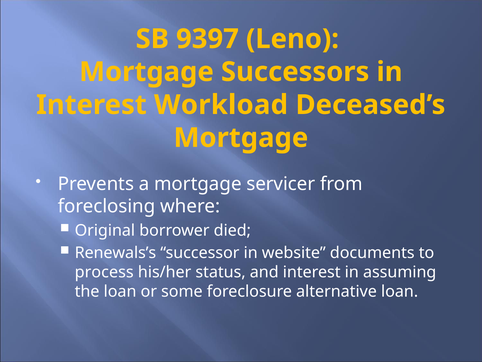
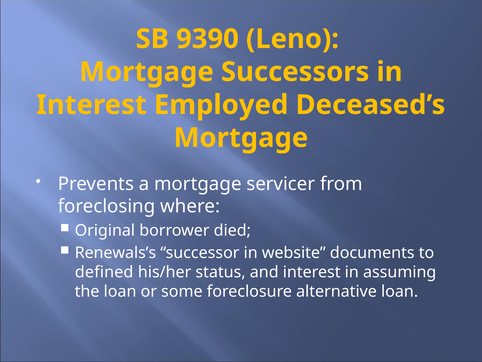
9397: 9397 -> 9390
Workload: Workload -> Employed
process: process -> defined
